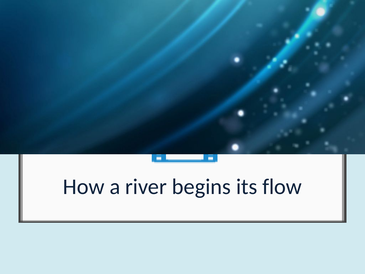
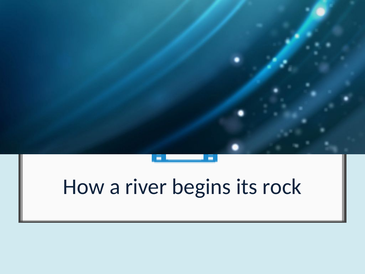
flow: flow -> rock
